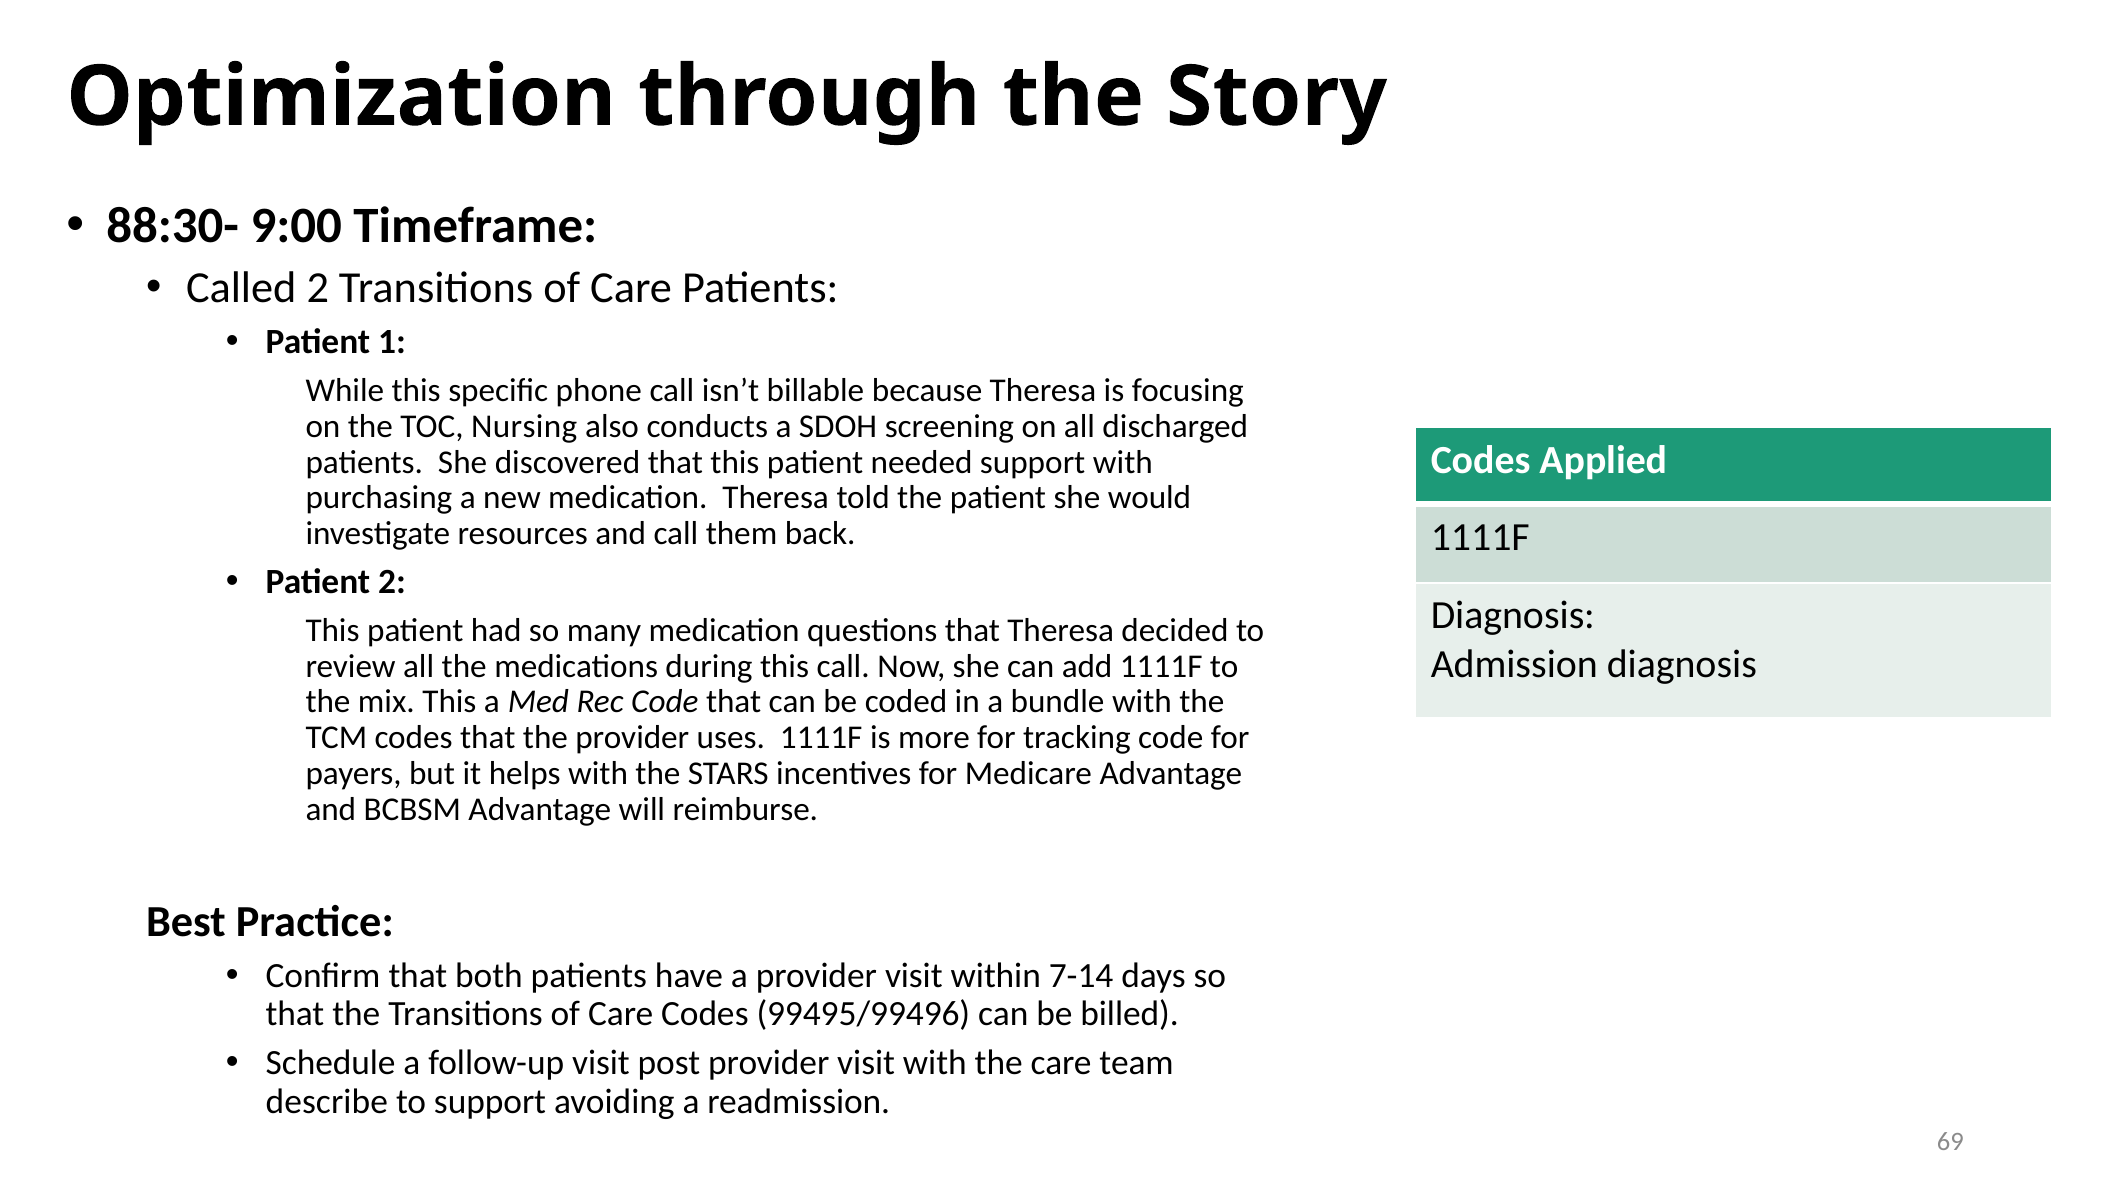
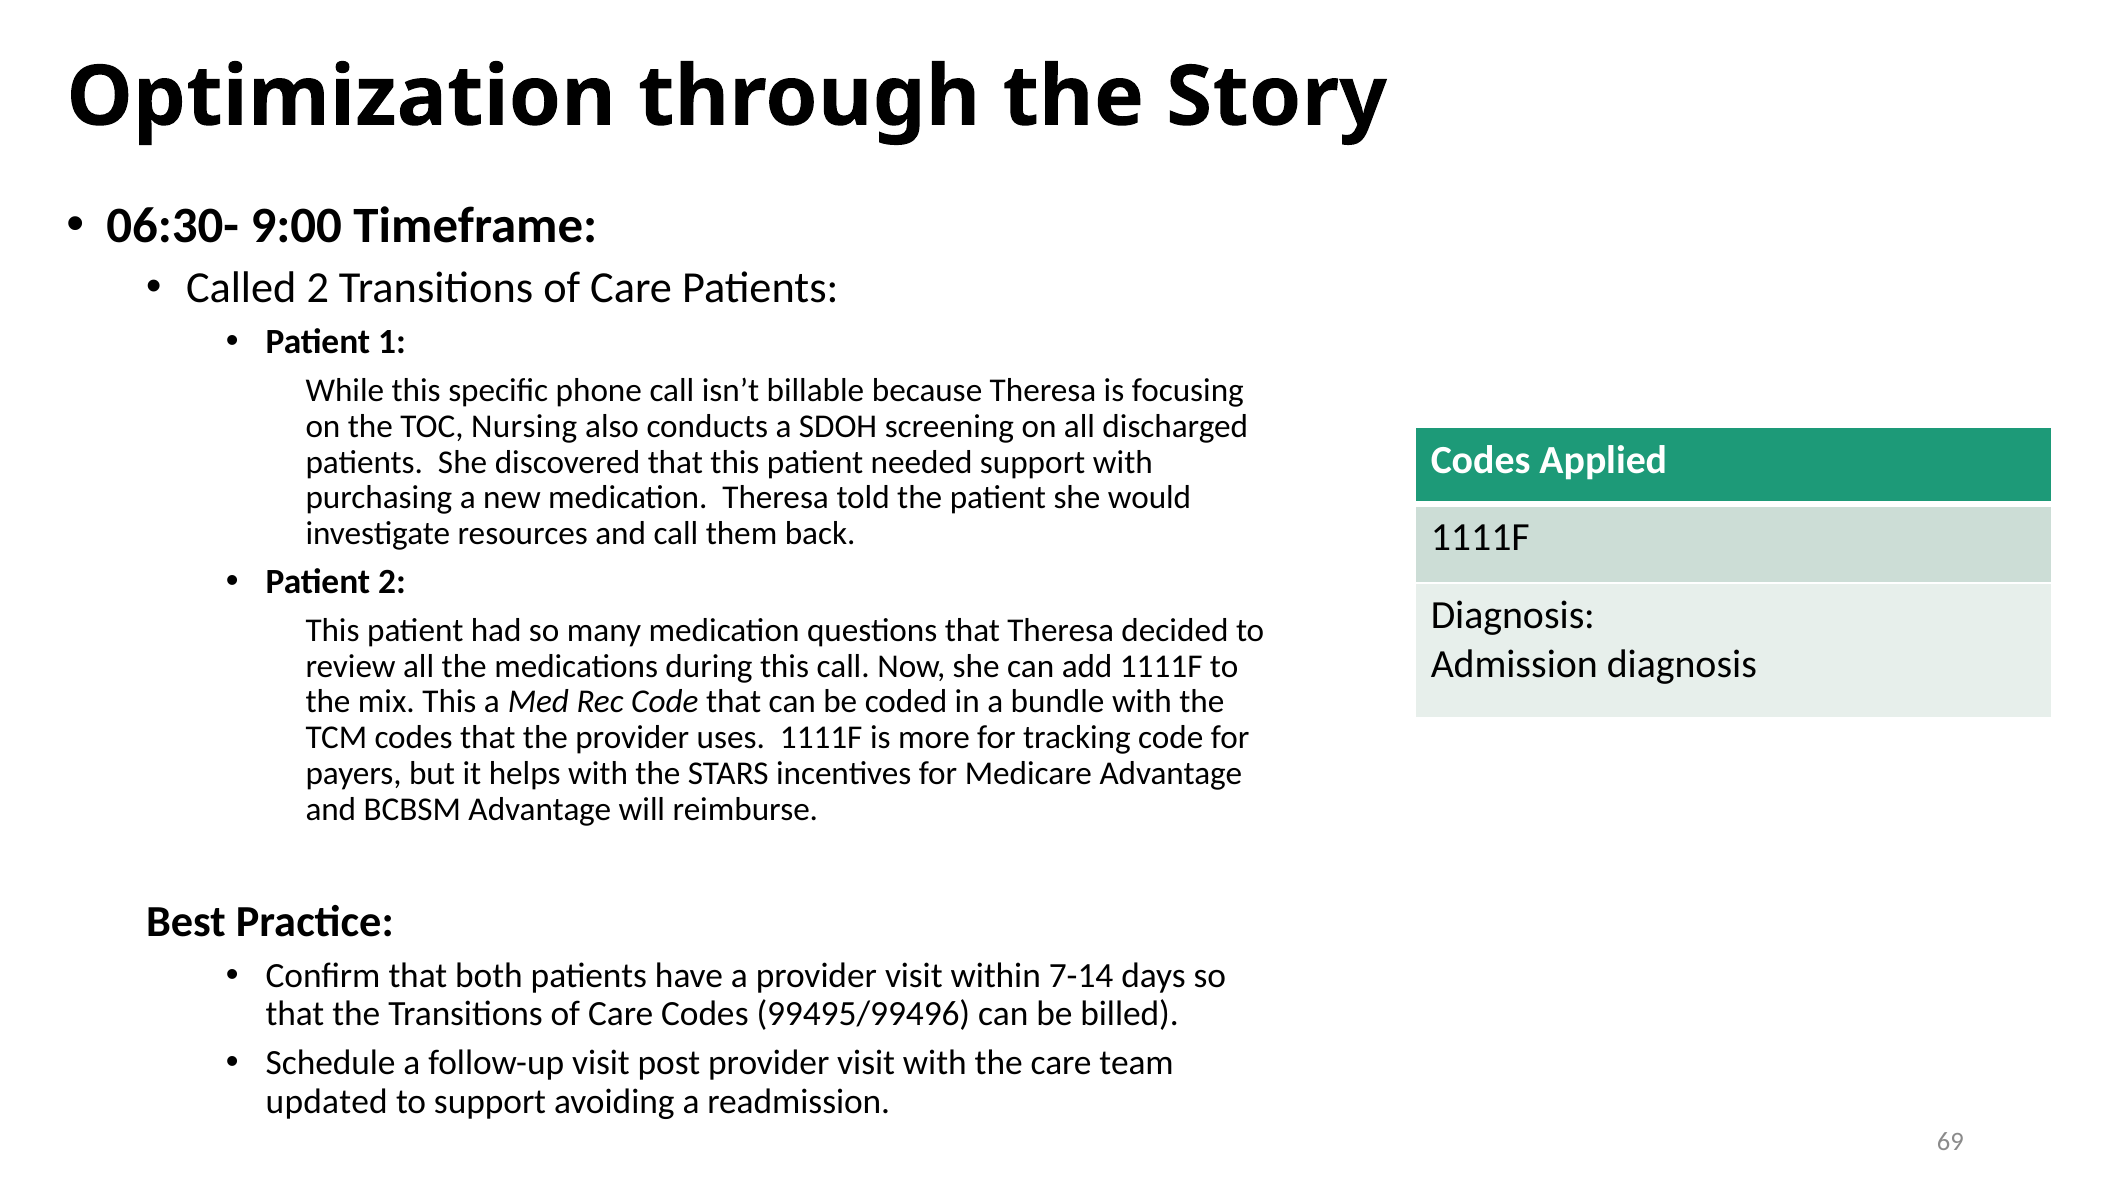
88:30-: 88:30- -> 06:30-
describe: describe -> updated
